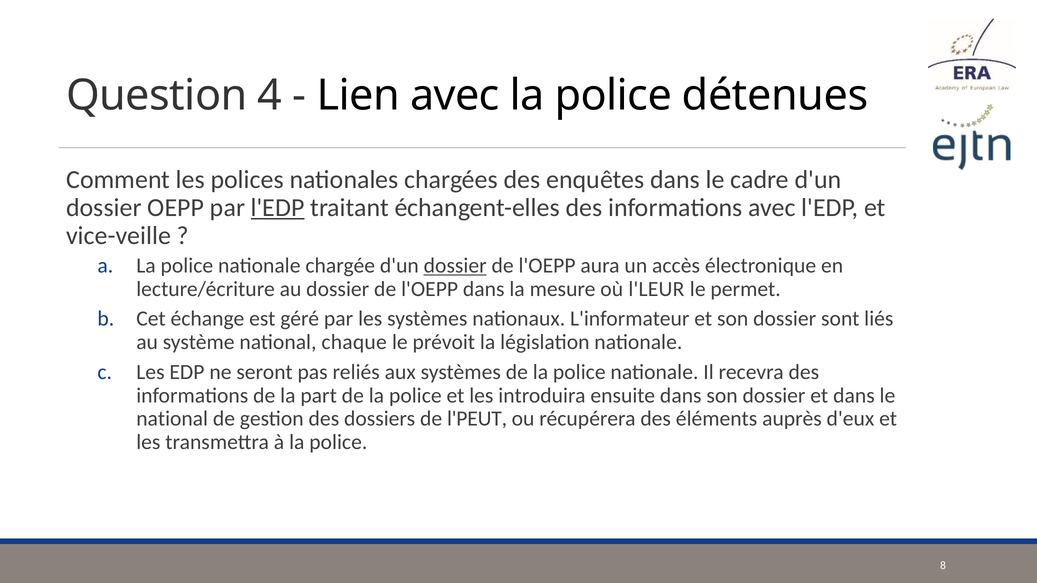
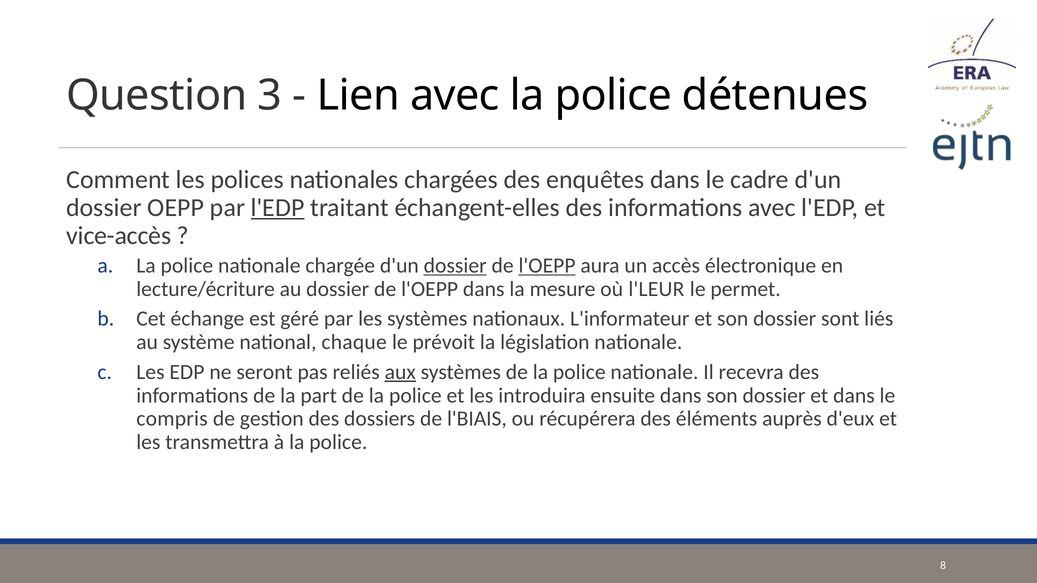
4: 4 -> 3
vice-veille: vice-veille -> vice-accès
l'OEPP at (547, 266) underline: none -> present
aux underline: none -> present
national at (172, 419): national -> compris
l'PEUT: l'PEUT -> l'BIAIS
